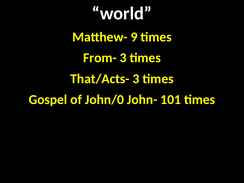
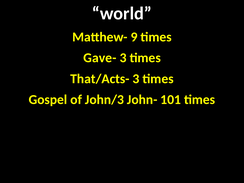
From-: From- -> Gave-
John/0: John/0 -> John/3
